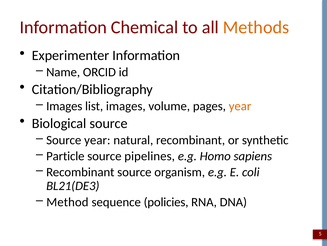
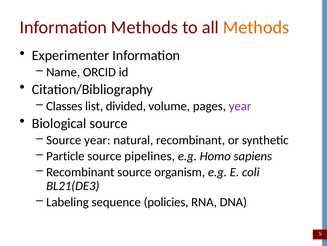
Information Chemical: Chemical -> Methods
Images at (64, 106): Images -> Classes
list images: images -> divided
year at (240, 106) colour: orange -> purple
Method: Method -> Labeling
